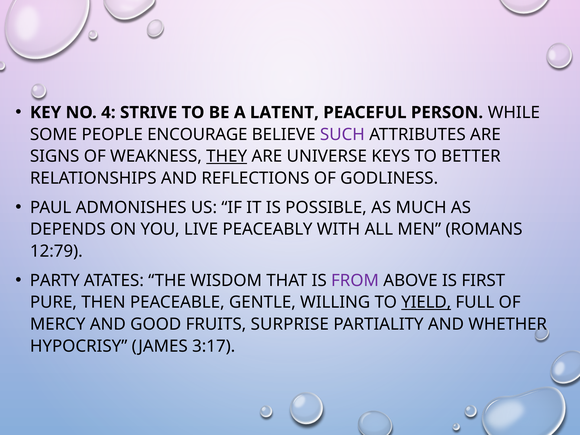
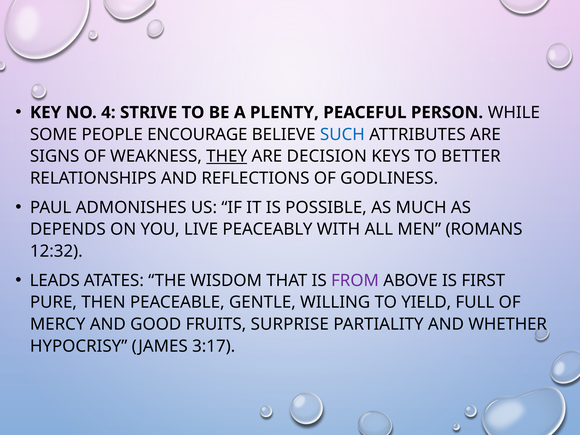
LATENT: LATENT -> PLENTY
SUCH colour: purple -> blue
UNIVERSE: UNIVERSE -> DECISION
12:79: 12:79 -> 12:32
PARTY: PARTY -> LEADS
YIELD underline: present -> none
